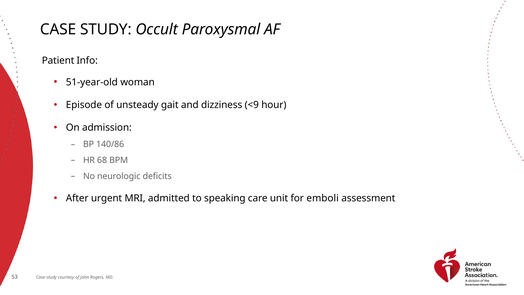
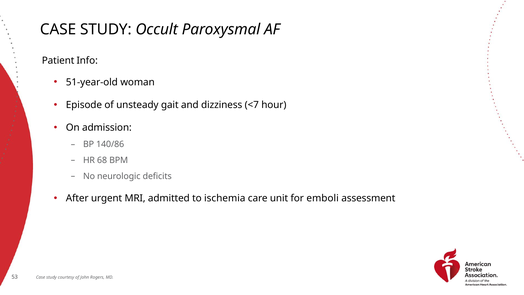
<9: <9 -> <7
speaking: speaking -> ischemia
